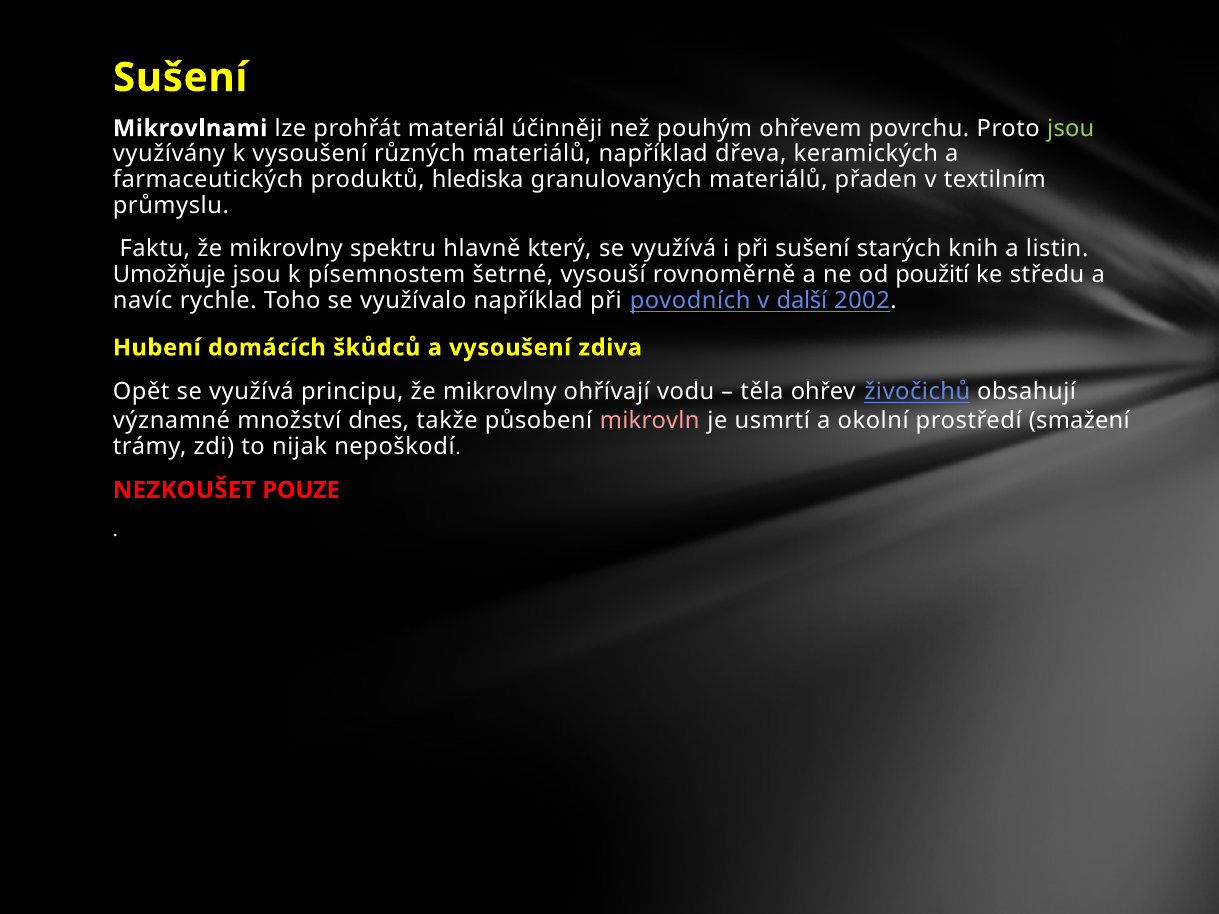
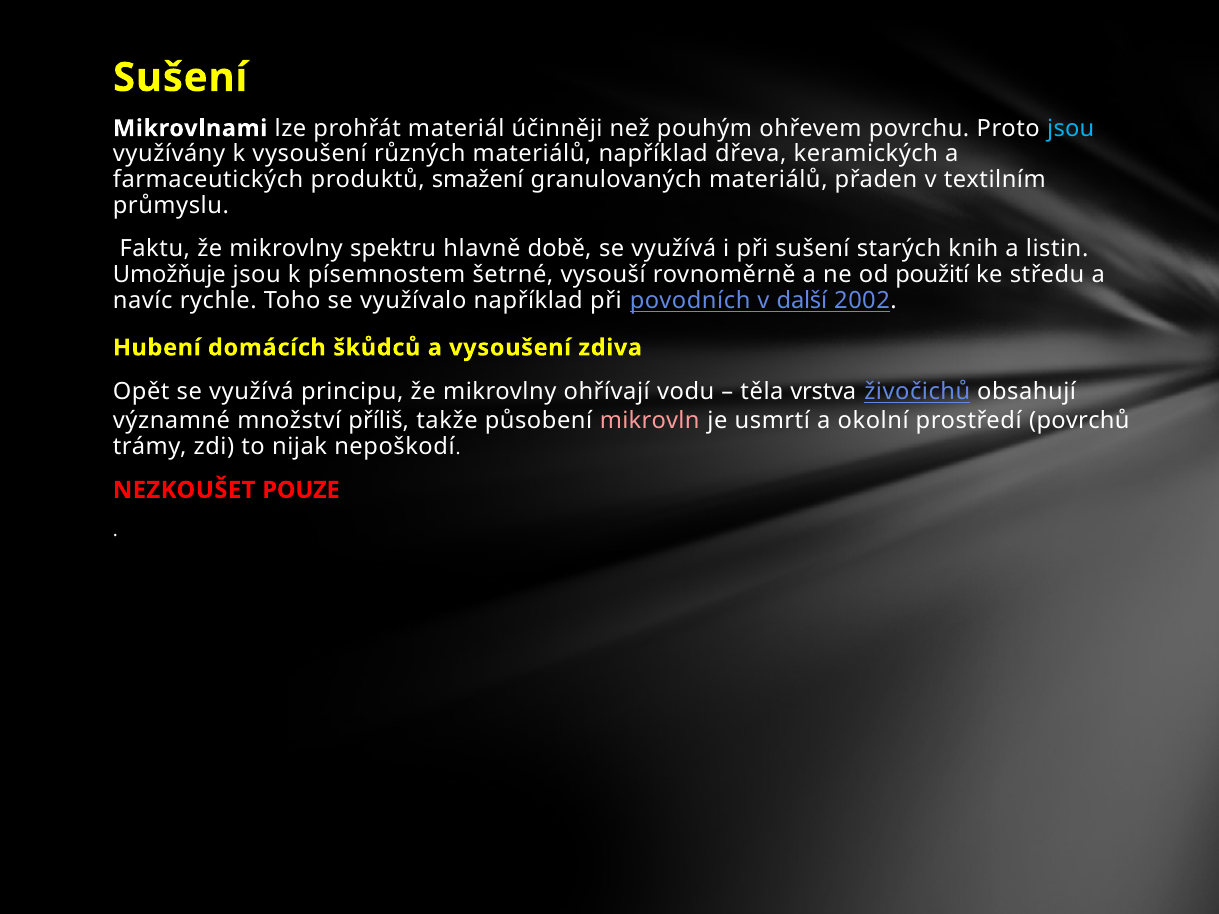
jsou at (1071, 128) colour: light green -> light blue
hlediska: hlediska -> smažení
který: který -> době
ohřev: ohřev -> vrstva
dnes: dnes -> příliš
smažení: smažení -> povrchů
